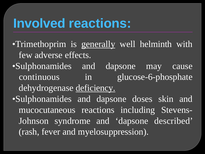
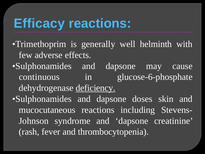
Involved: Involved -> Efficacy
generally underline: present -> none
described: described -> creatinine
myelosuppression: myelosuppression -> thrombocytopenia
